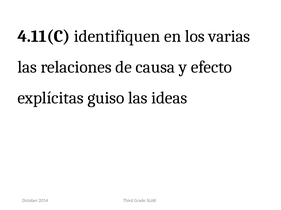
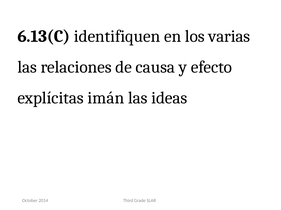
4.11(C: 4.11(C -> 6.13(C
guiso: guiso -> imán
